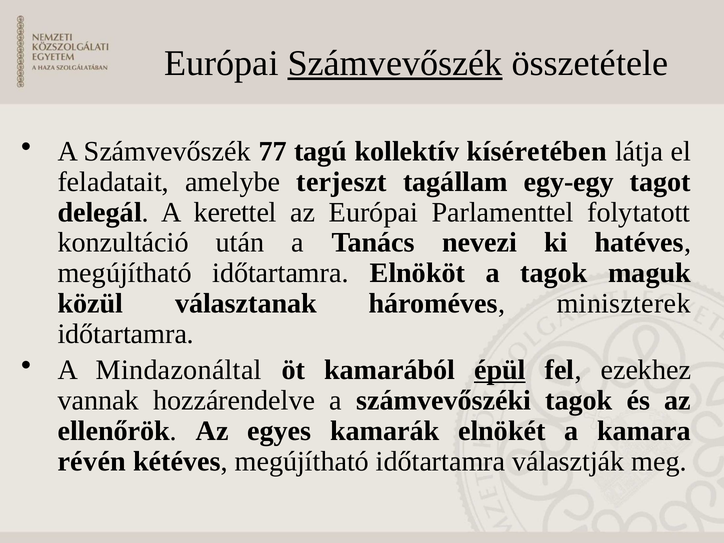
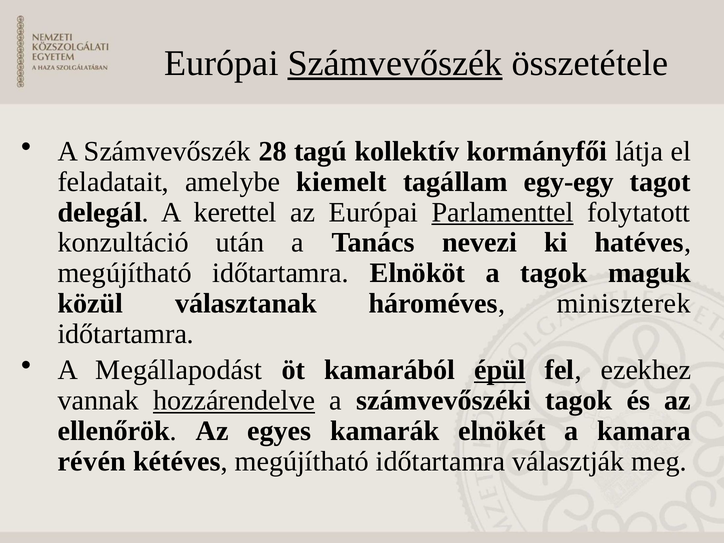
77: 77 -> 28
kíséretében: kíséretében -> kormányfői
terjeszt: terjeszt -> kiemelt
Parlamenttel underline: none -> present
Mindazonáltal: Mindazonáltal -> Megállapodást
hozzárendelve underline: none -> present
